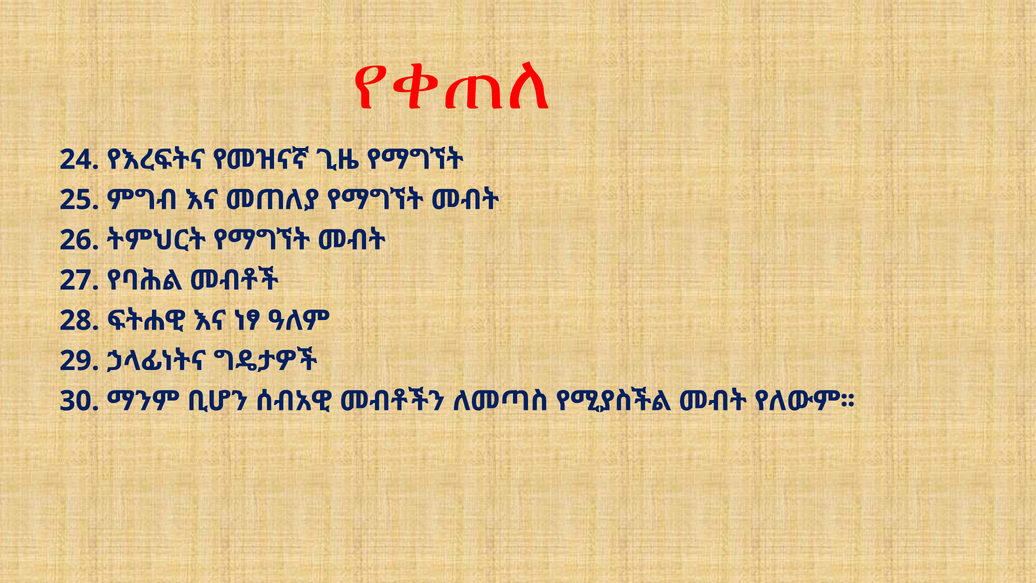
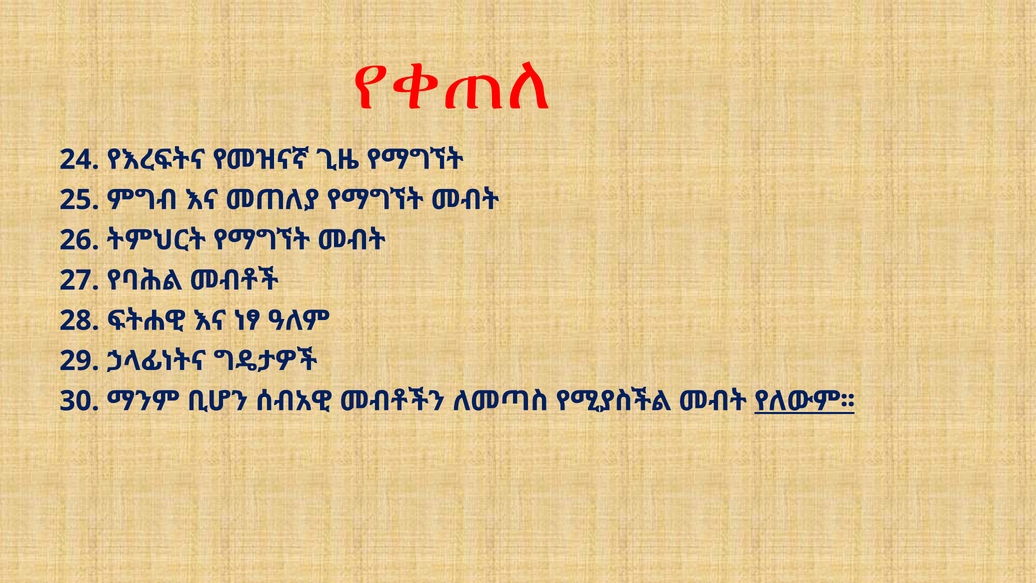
የለውም፡፡ underline: none -> present
